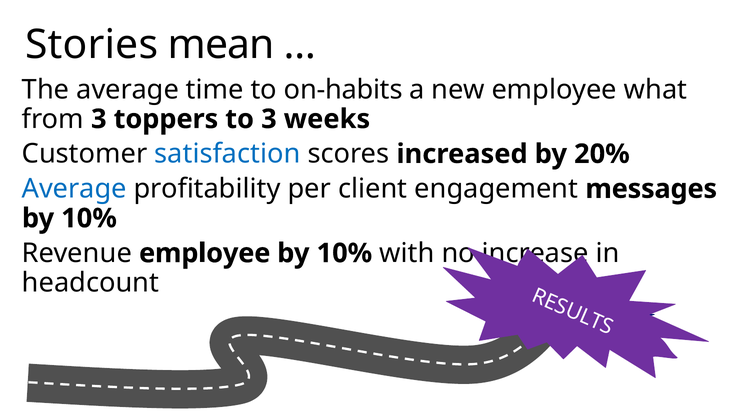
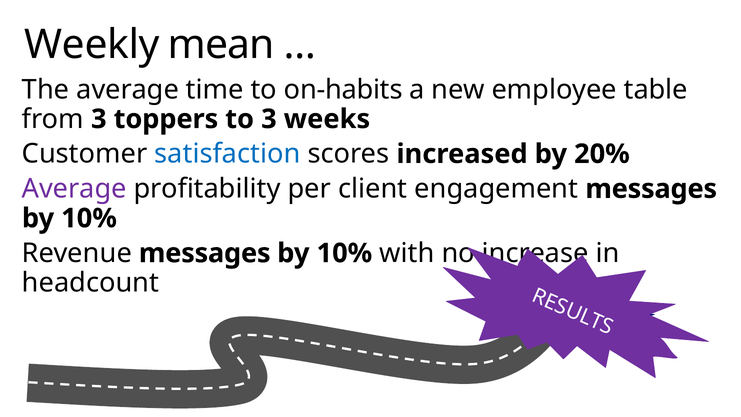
Stories: Stories -> Weekly
what: what -> table
Average at (74, 189) colour: blue -> purple
Revenue employee: employee -> messages
